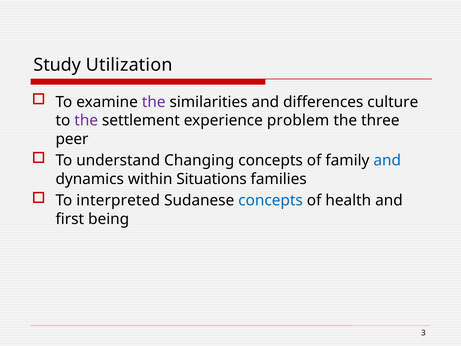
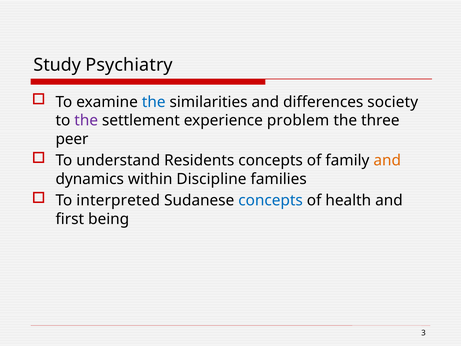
Utilization: Utilization -> Psychiatry
the at (154, 102) colour: purple -> blue
culture: culture -> society
Changing: Changing -> Residents
and at (387, 160) colour: blue -> orange
Situations: Situations -> Discipline
